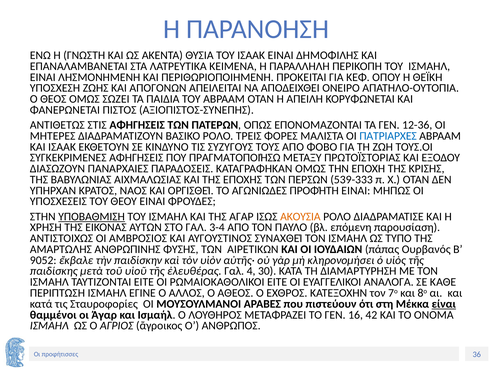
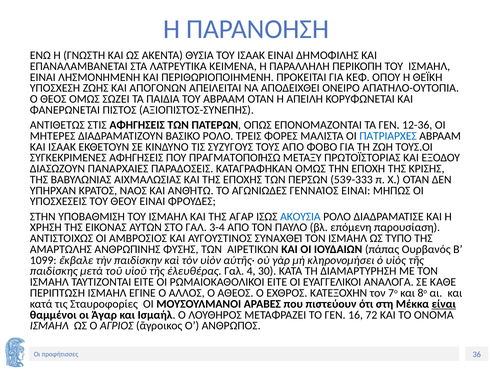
ΟΡΓΙΣΘΕΊ: ΟΡΓΙΣΘΕΊ -> ΑΝΘΉΤΩ
ΠΡΟΦΉΤΗ: ΠΡΟΦΉΤΗ -> ΓΕΝΝΑΊΟΣ
ΥΠΟΒΑΘΜΙΣΗ underline: present -> none
ΑΚΟΥΣΙΑ colour: orange -> blue
9052: 9052 -> 1099
42: 42 -> 72
